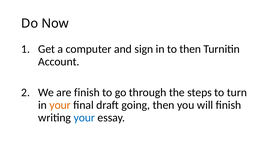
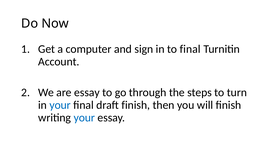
to then: then -> final
are finish: finish -> essay
your at (60, 105) colour: orange -> blue
draft going: going -> finish
